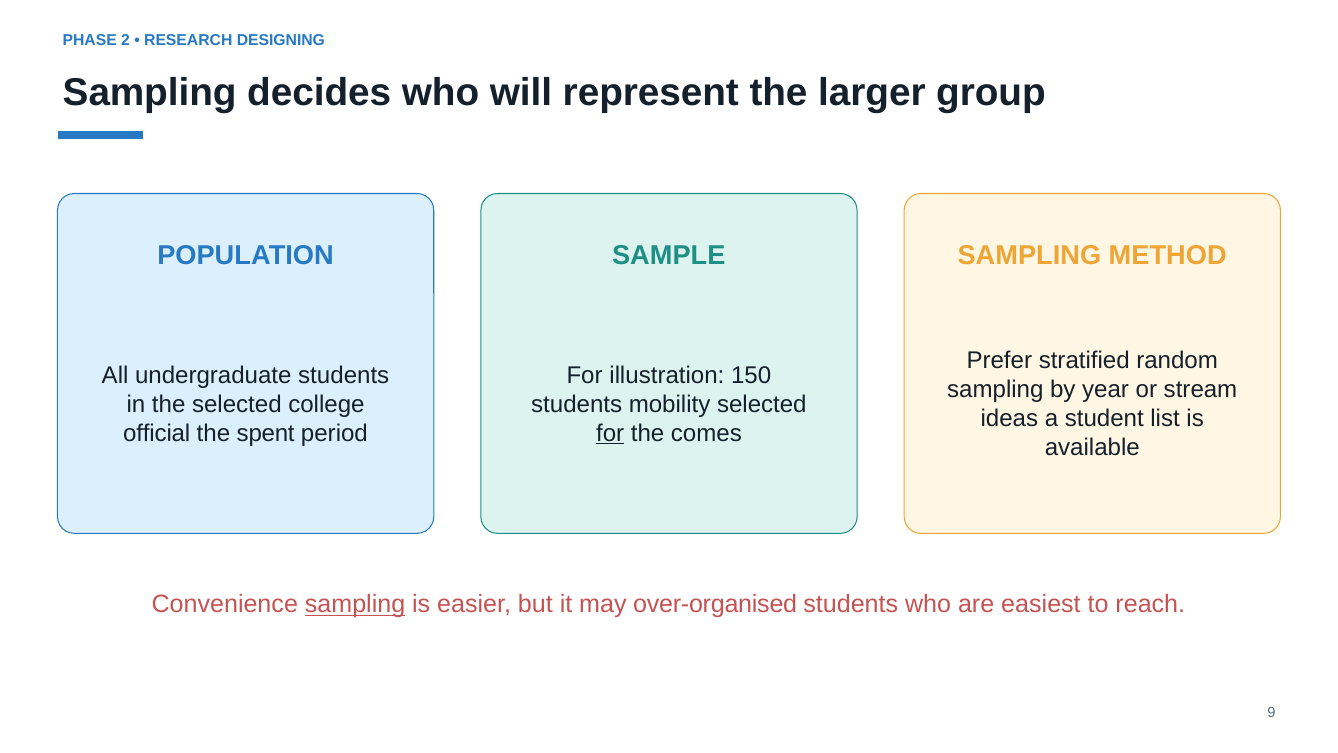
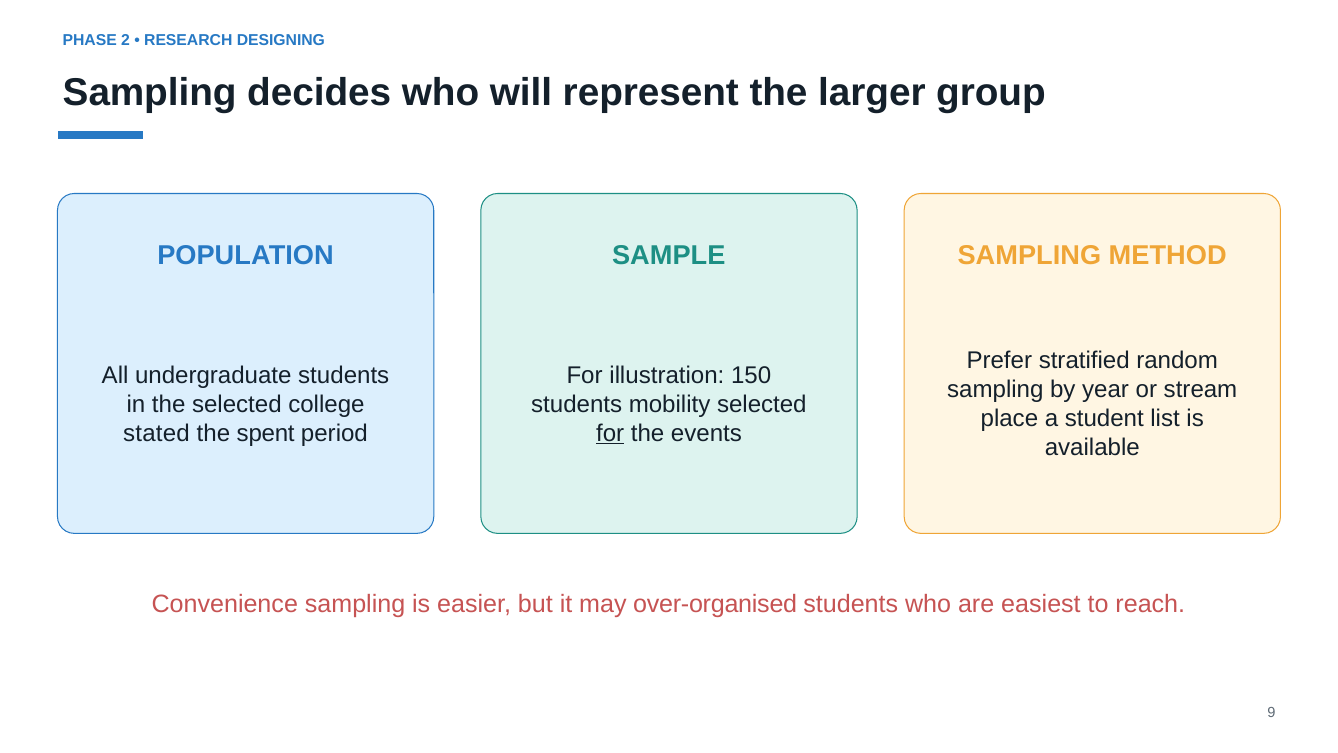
ideas: ideas -> place
official: official -> stated
comes: comes -> events
sampling at (355, 604) underline: present -> none
